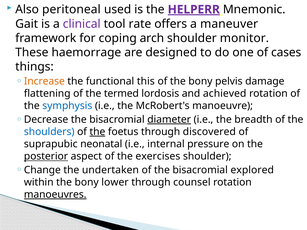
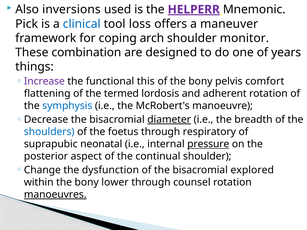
peritoneal: peritoneal -> inversions
Gait: Gait -> Pick
clinical colour: purple -> blue
rate: rate -> loss
haemorrage: haemorrage -> combination
cases: cases -> years
Increase colour: orange -> purple
damage: damage -> comfort
achieved: achieved -> adherent
the at (97, 132) underline: present -> none
discovered: discovered -> respiratory
pressure underline: none -> present
posterior underline: present -> none
exercises: exercises -> continual
undertaken: undertaken -> dysfunction
